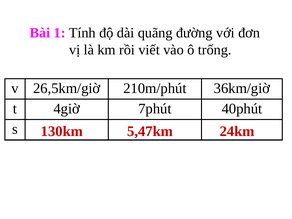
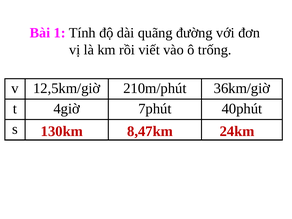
26,5km/giờ: 26,5km/giờ -> 12,5km/giờ
5,47km: 5,47km -> 8,47km
